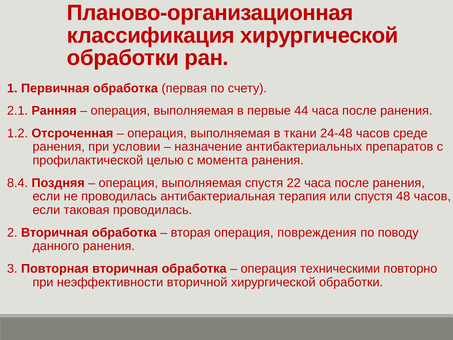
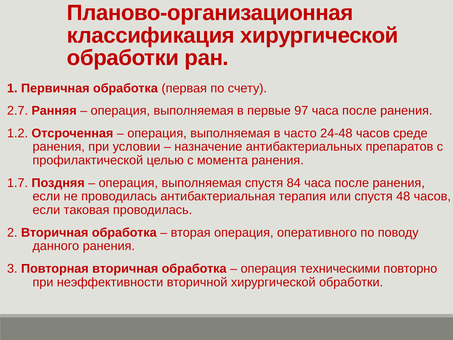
2.1: 2.1 -> 2.7
44: 44 -> 97
ткани: ткани -> часто
8.4: 8.4 -> 1.7
22: 22 -> 84
повреждения: повреждения -> оперативного
